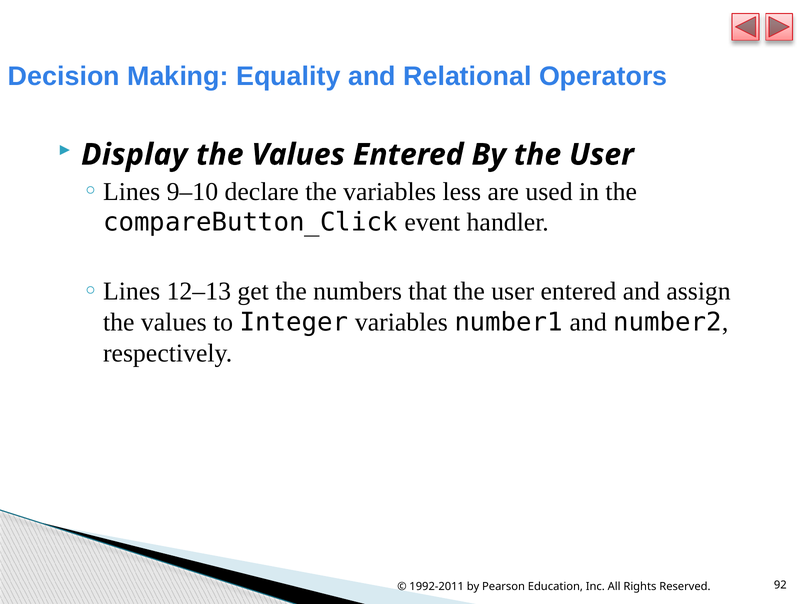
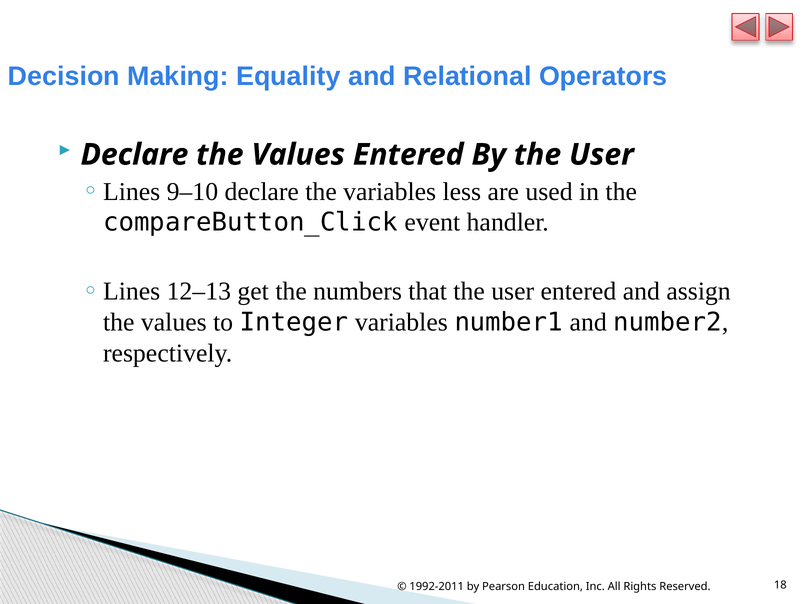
Display at (134, 155): Display -> Declare
92: 92 -> 18
